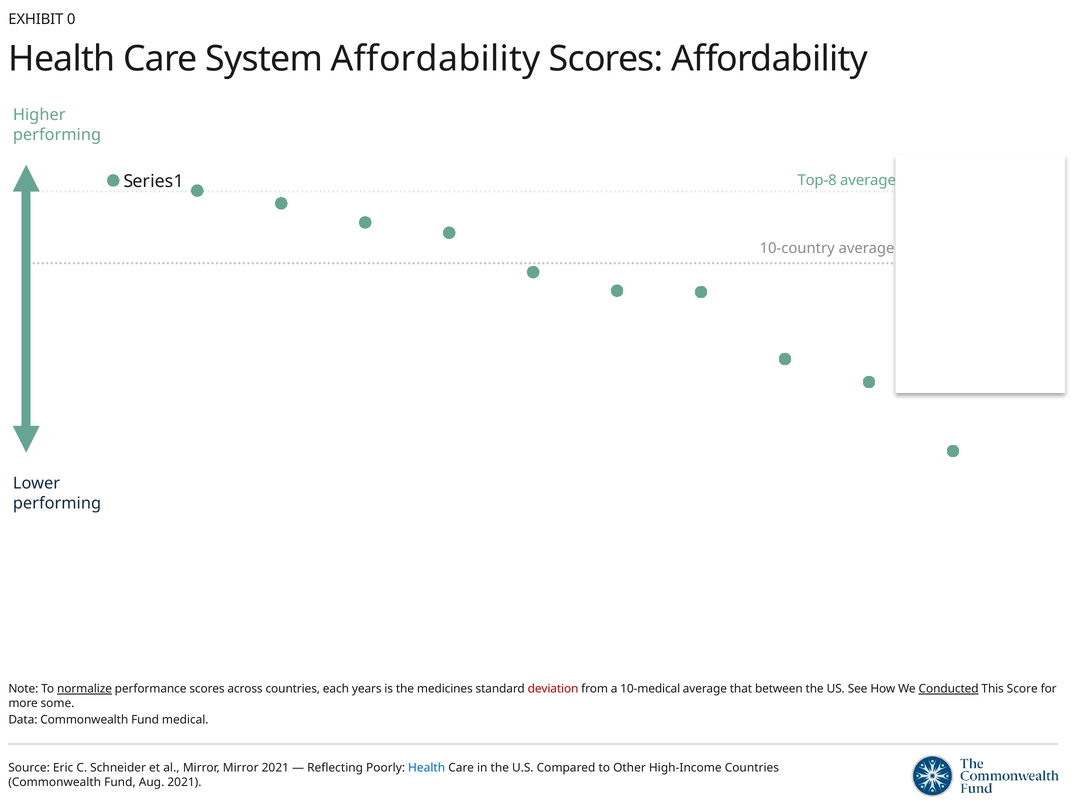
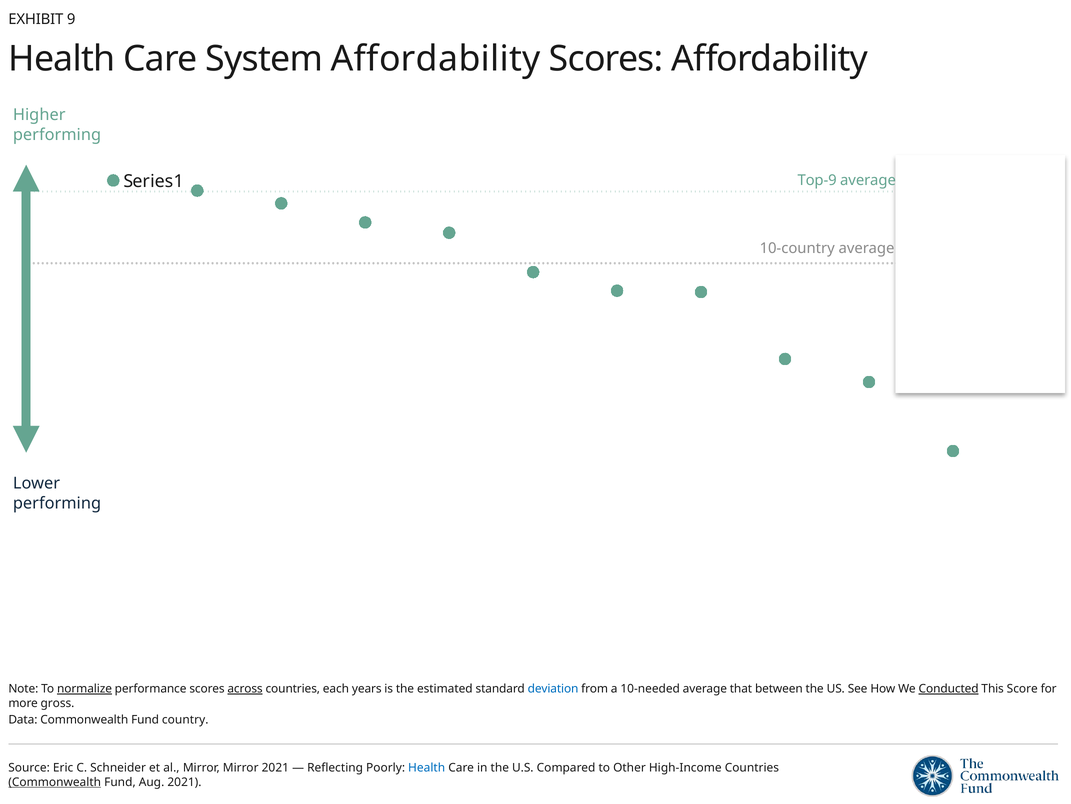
0: 0 -> 9
Top-8: Top-8 -> Top-9
across underline: none -> present
medicines: medicines -> estimated
deviation colour: red -> blue
10-medical: 10-medical -> 10-needed
some: some -> gross
medical: medical -> country
Commonwealth at (55, 781) underline: none -> present
